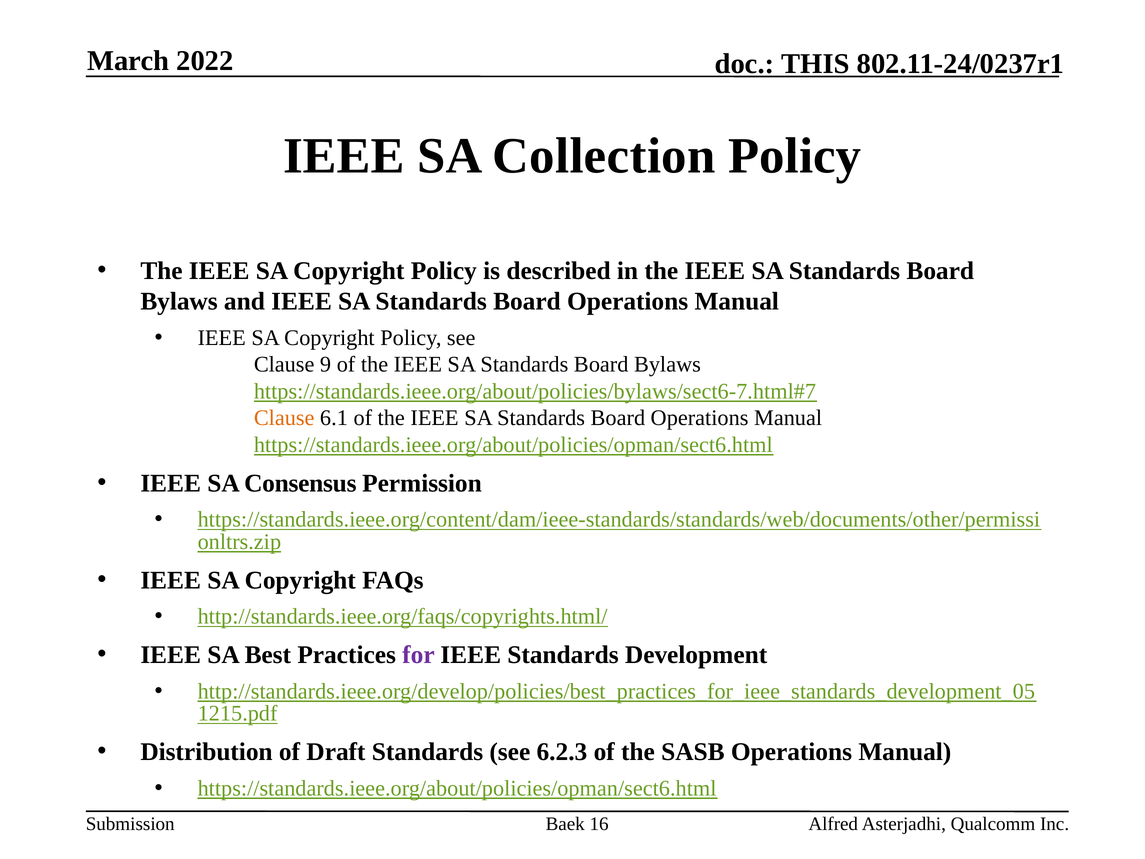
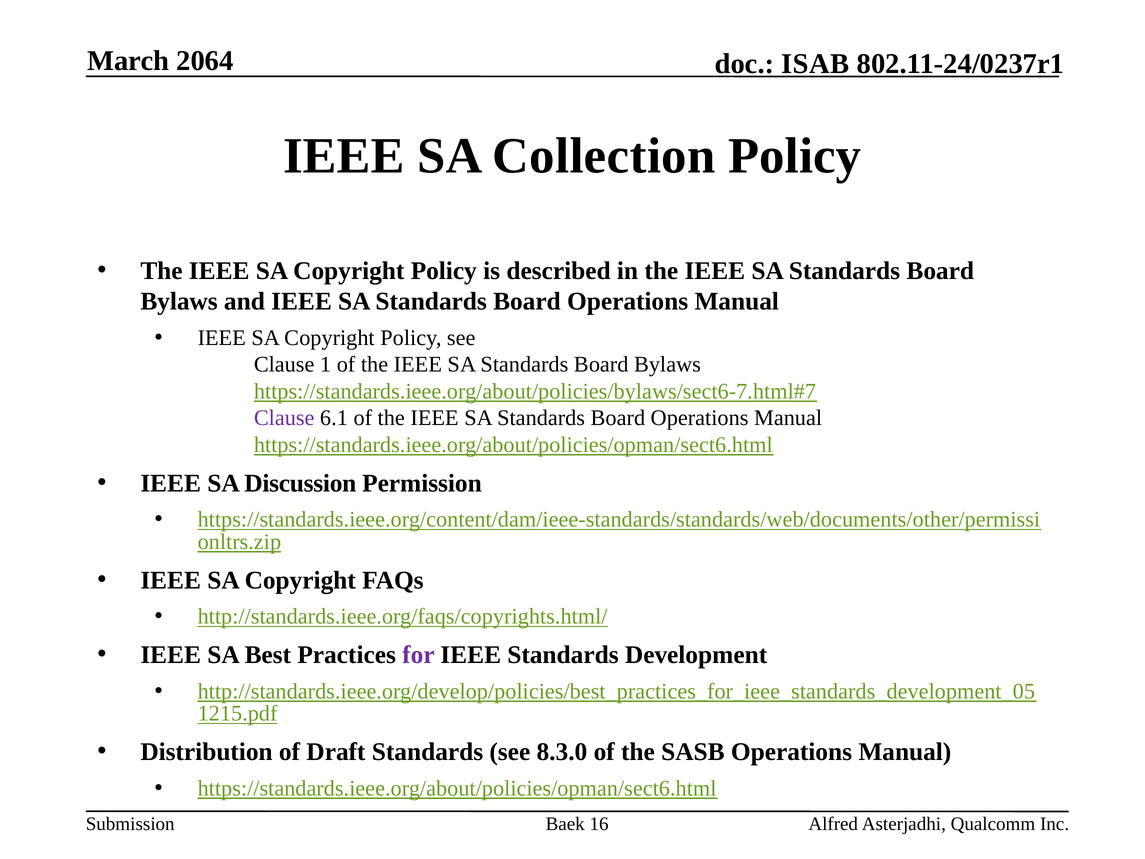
2022: 2022 -> 2064
THIS: THIS -> ISAB
9: 9 -> 1
Clause at (284, 418) colour: orange -> purple
Consensus: Consensus -> Discussion
6.2.3: 6.2.3 -> 8.3.0
